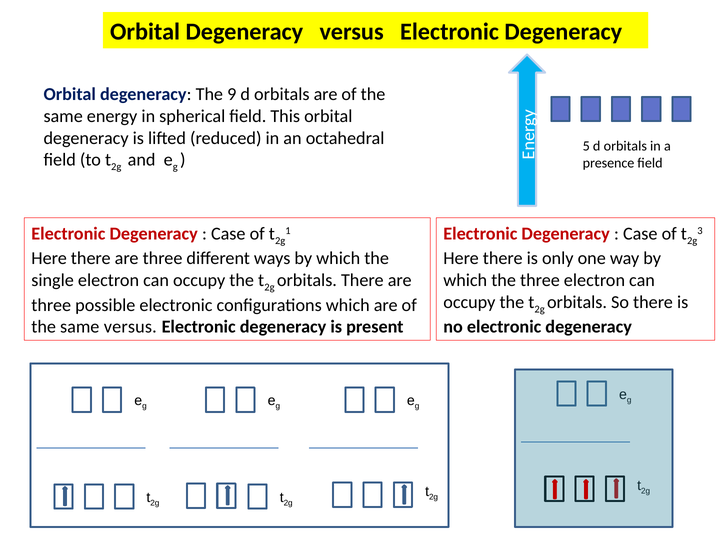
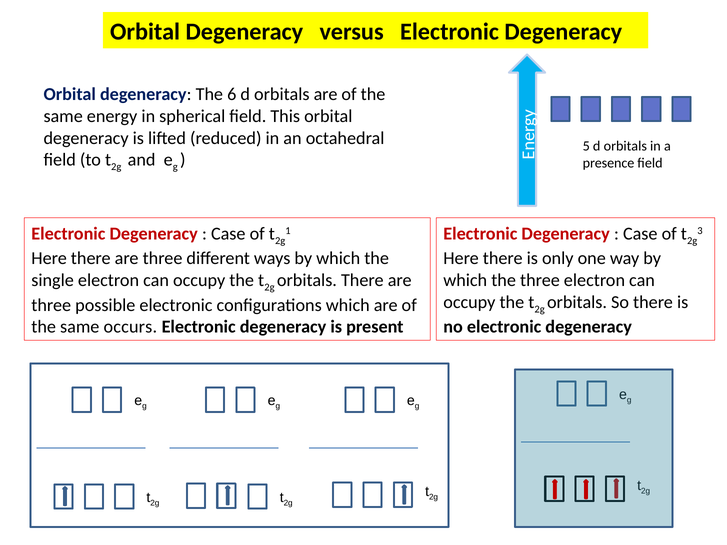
9: 9 -> 6
same versus: versus -> occurs
